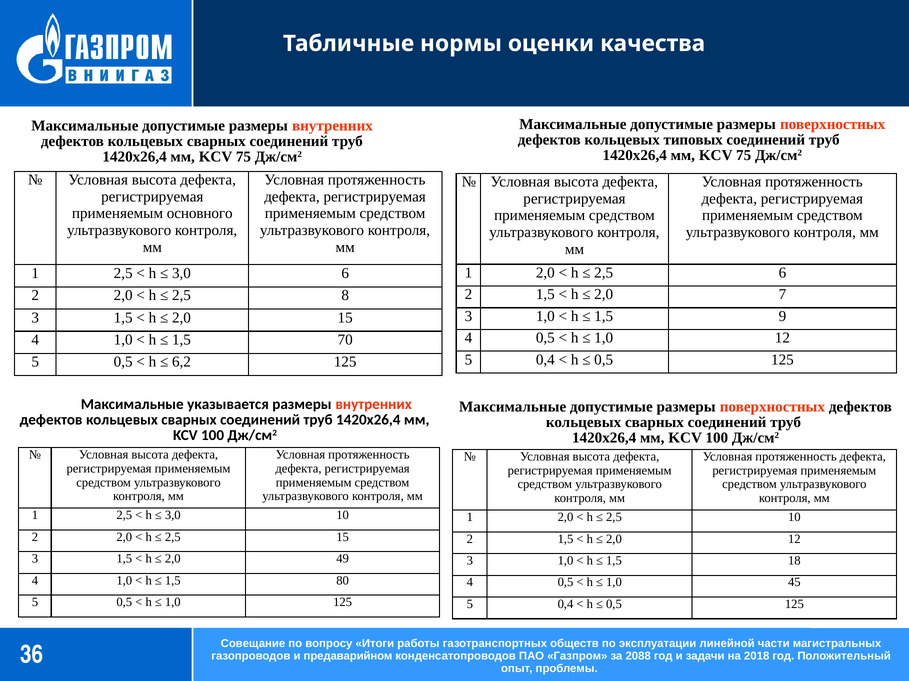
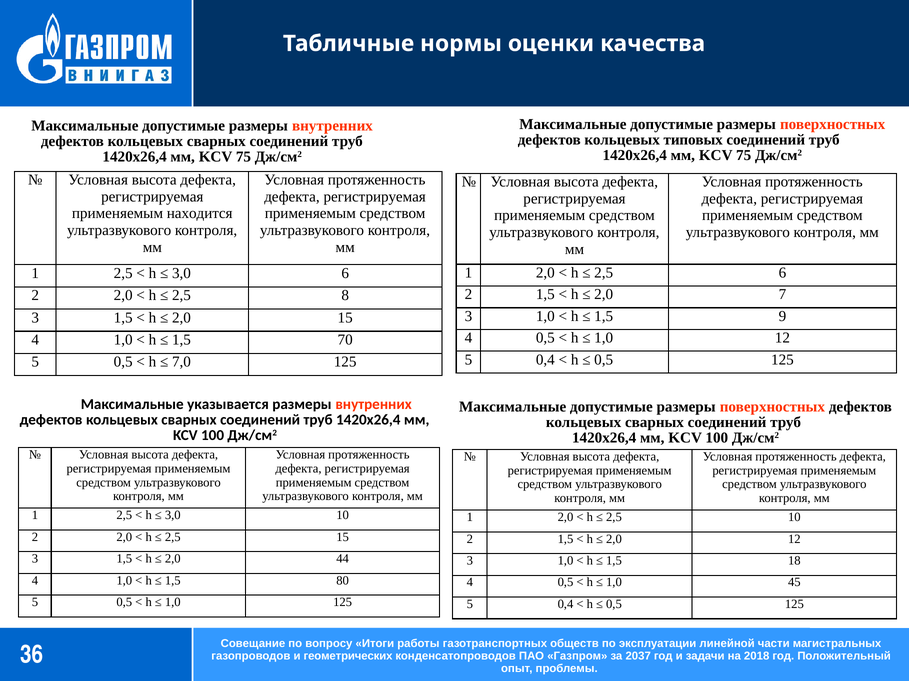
основного: основного -> находится
6,2: 6,2 -> 7,0
49: 49 -> 44
предаварийном: предаварийном -> геометрических
2088: 2088 -> 2037
